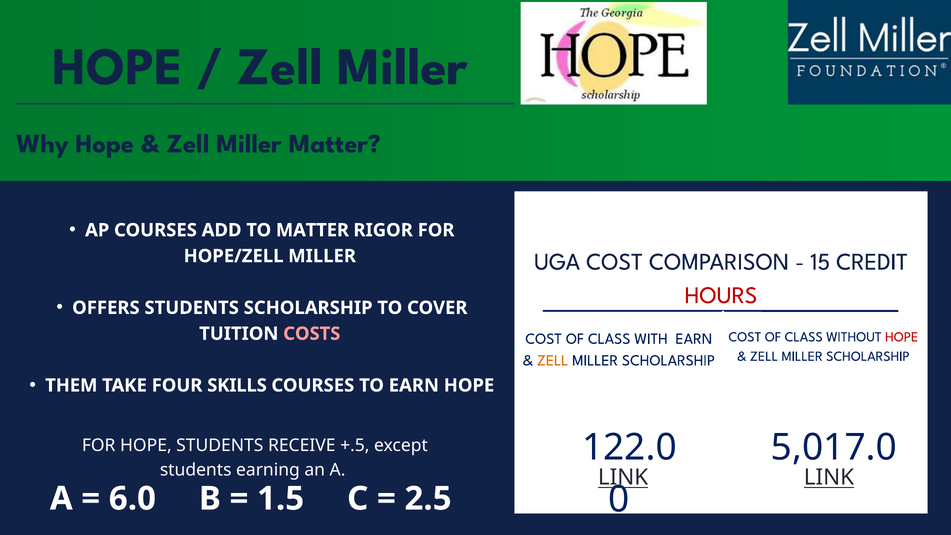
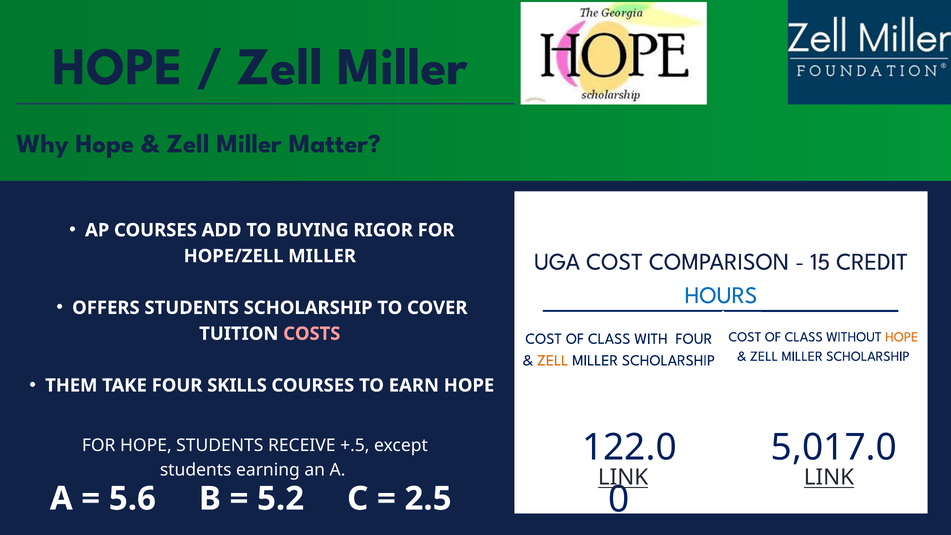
TO MATTER: MATTER -> BUYING
HOURS colour: red -> blue
HOPE at (902, 337) colour: red -> orange
WITH EARN: EARN -> FOUR
6.0: 6.0 -> 5.6
1.5: 1.5 -> 5.2
